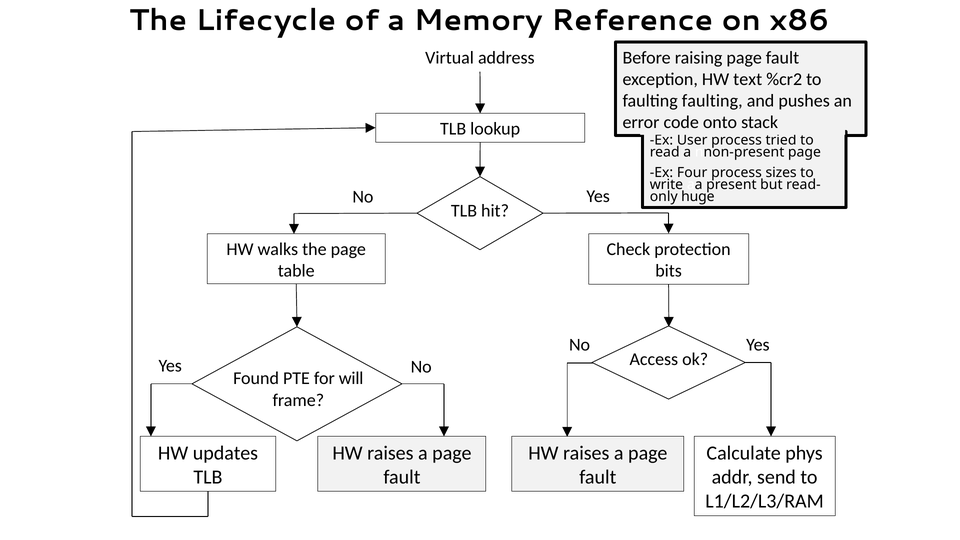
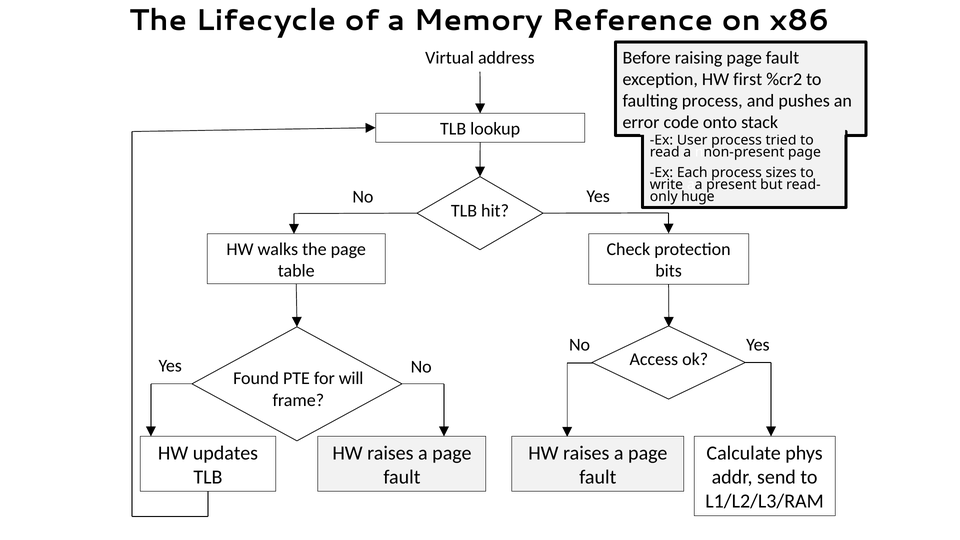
text: text -> first
faulting faulting: faulting -> process
Four: Four -> Each
